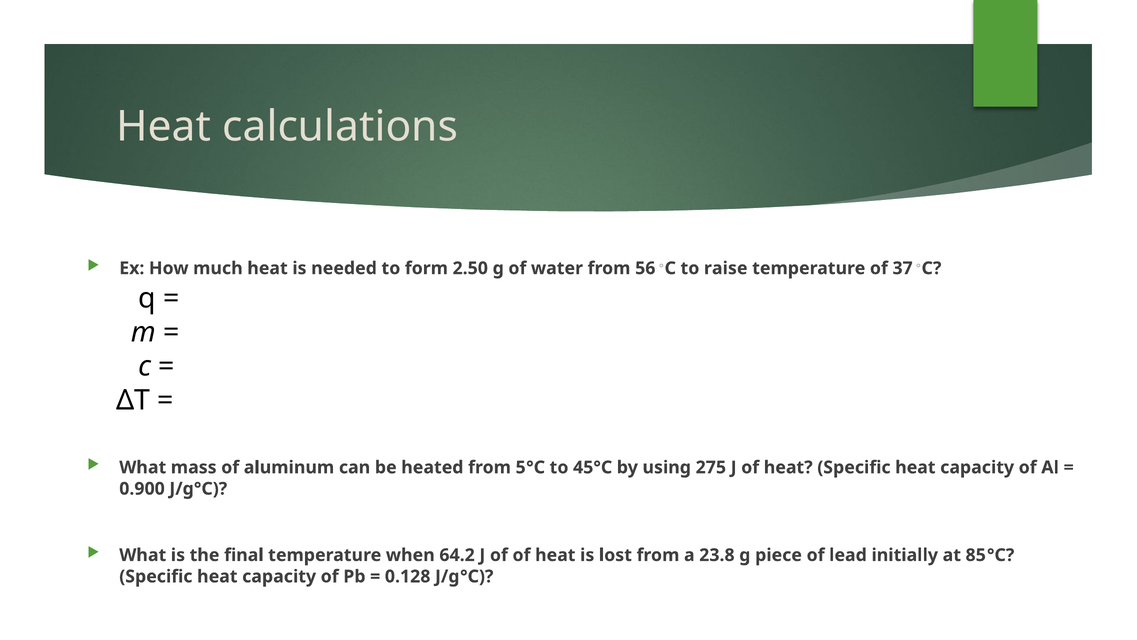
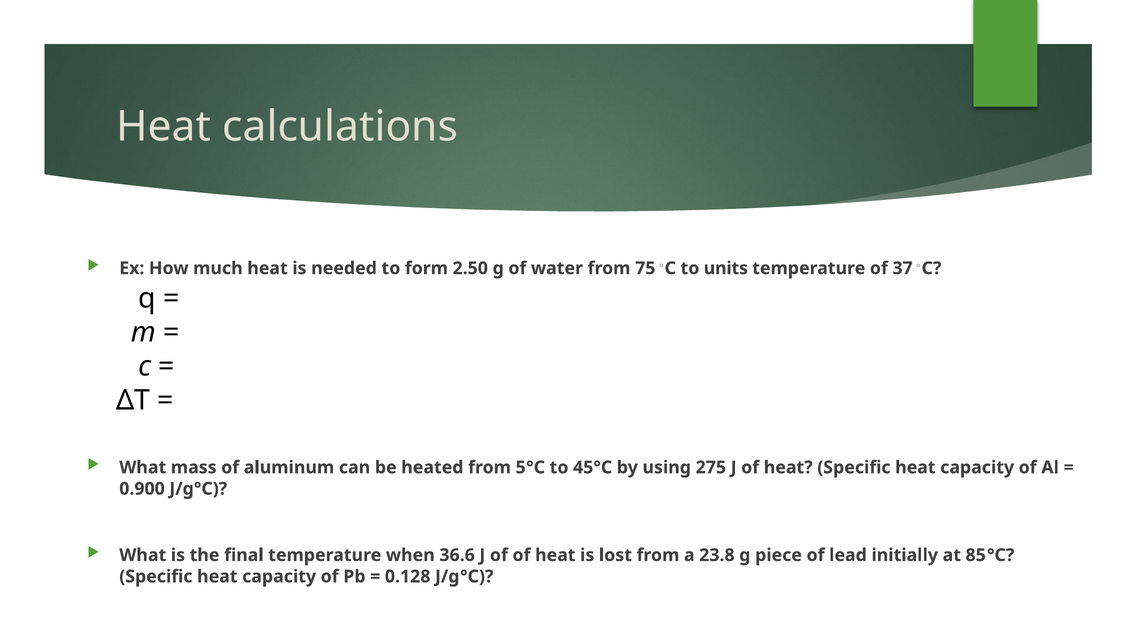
56: 56 -> 75
raise: raise -> units
64.2: 64.2 -> 36.6
